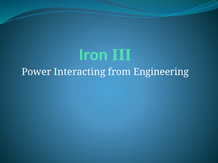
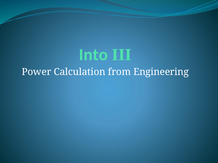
Iron: Iron -> Into
Interacting: Interacting -> Calculation
